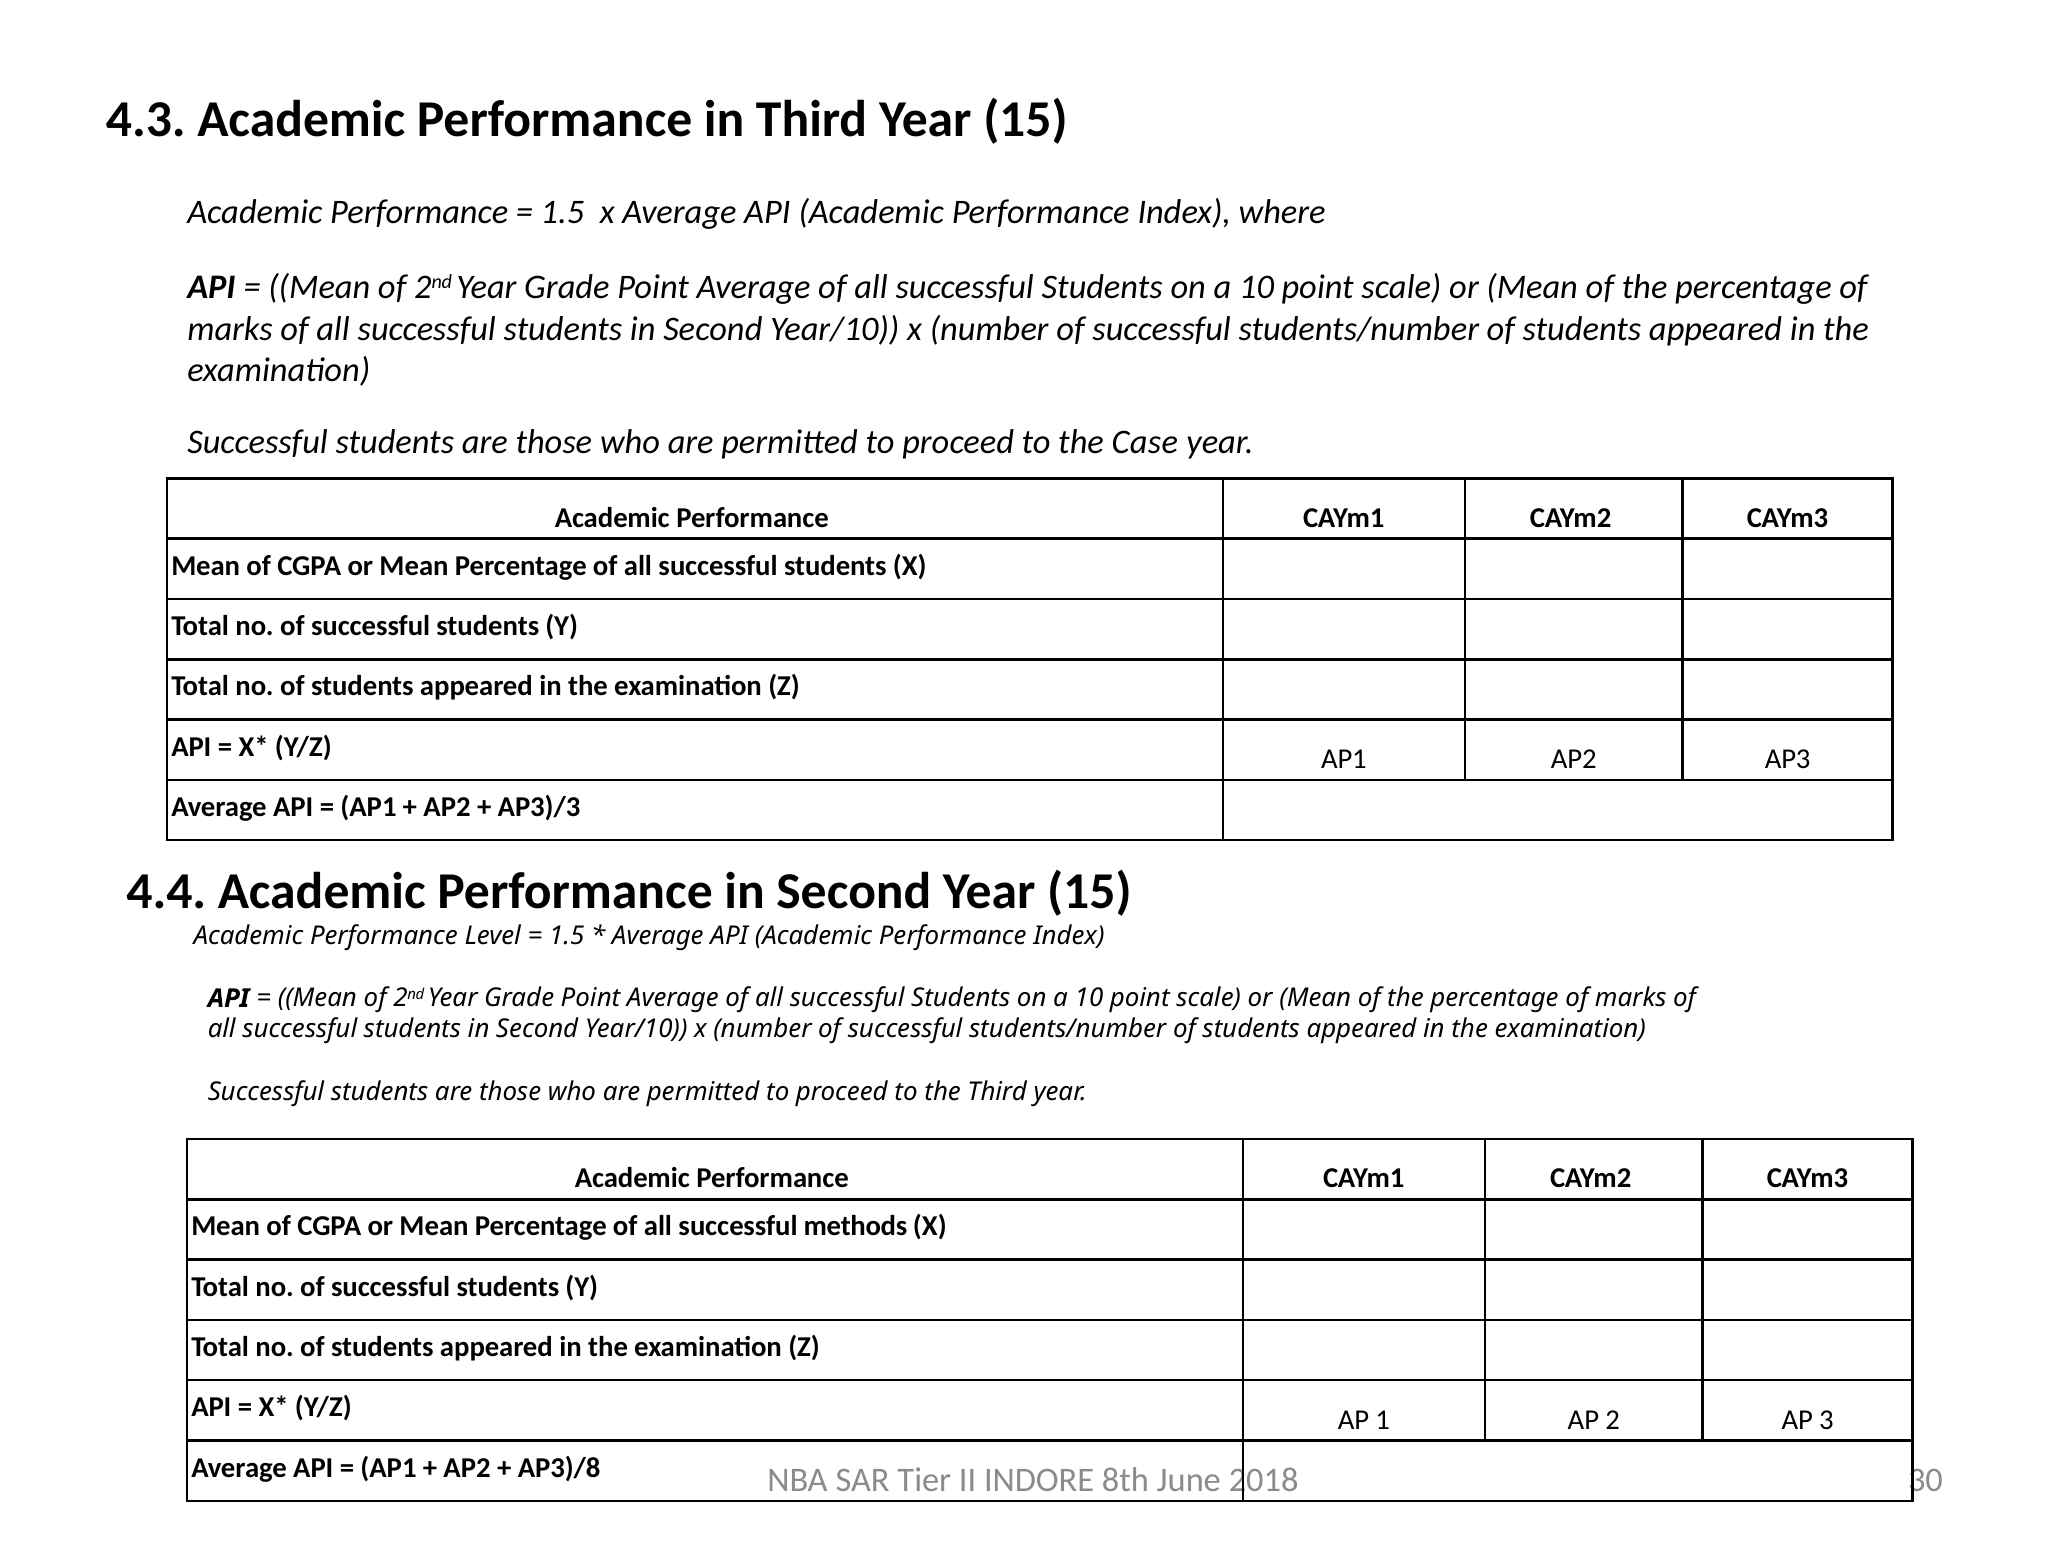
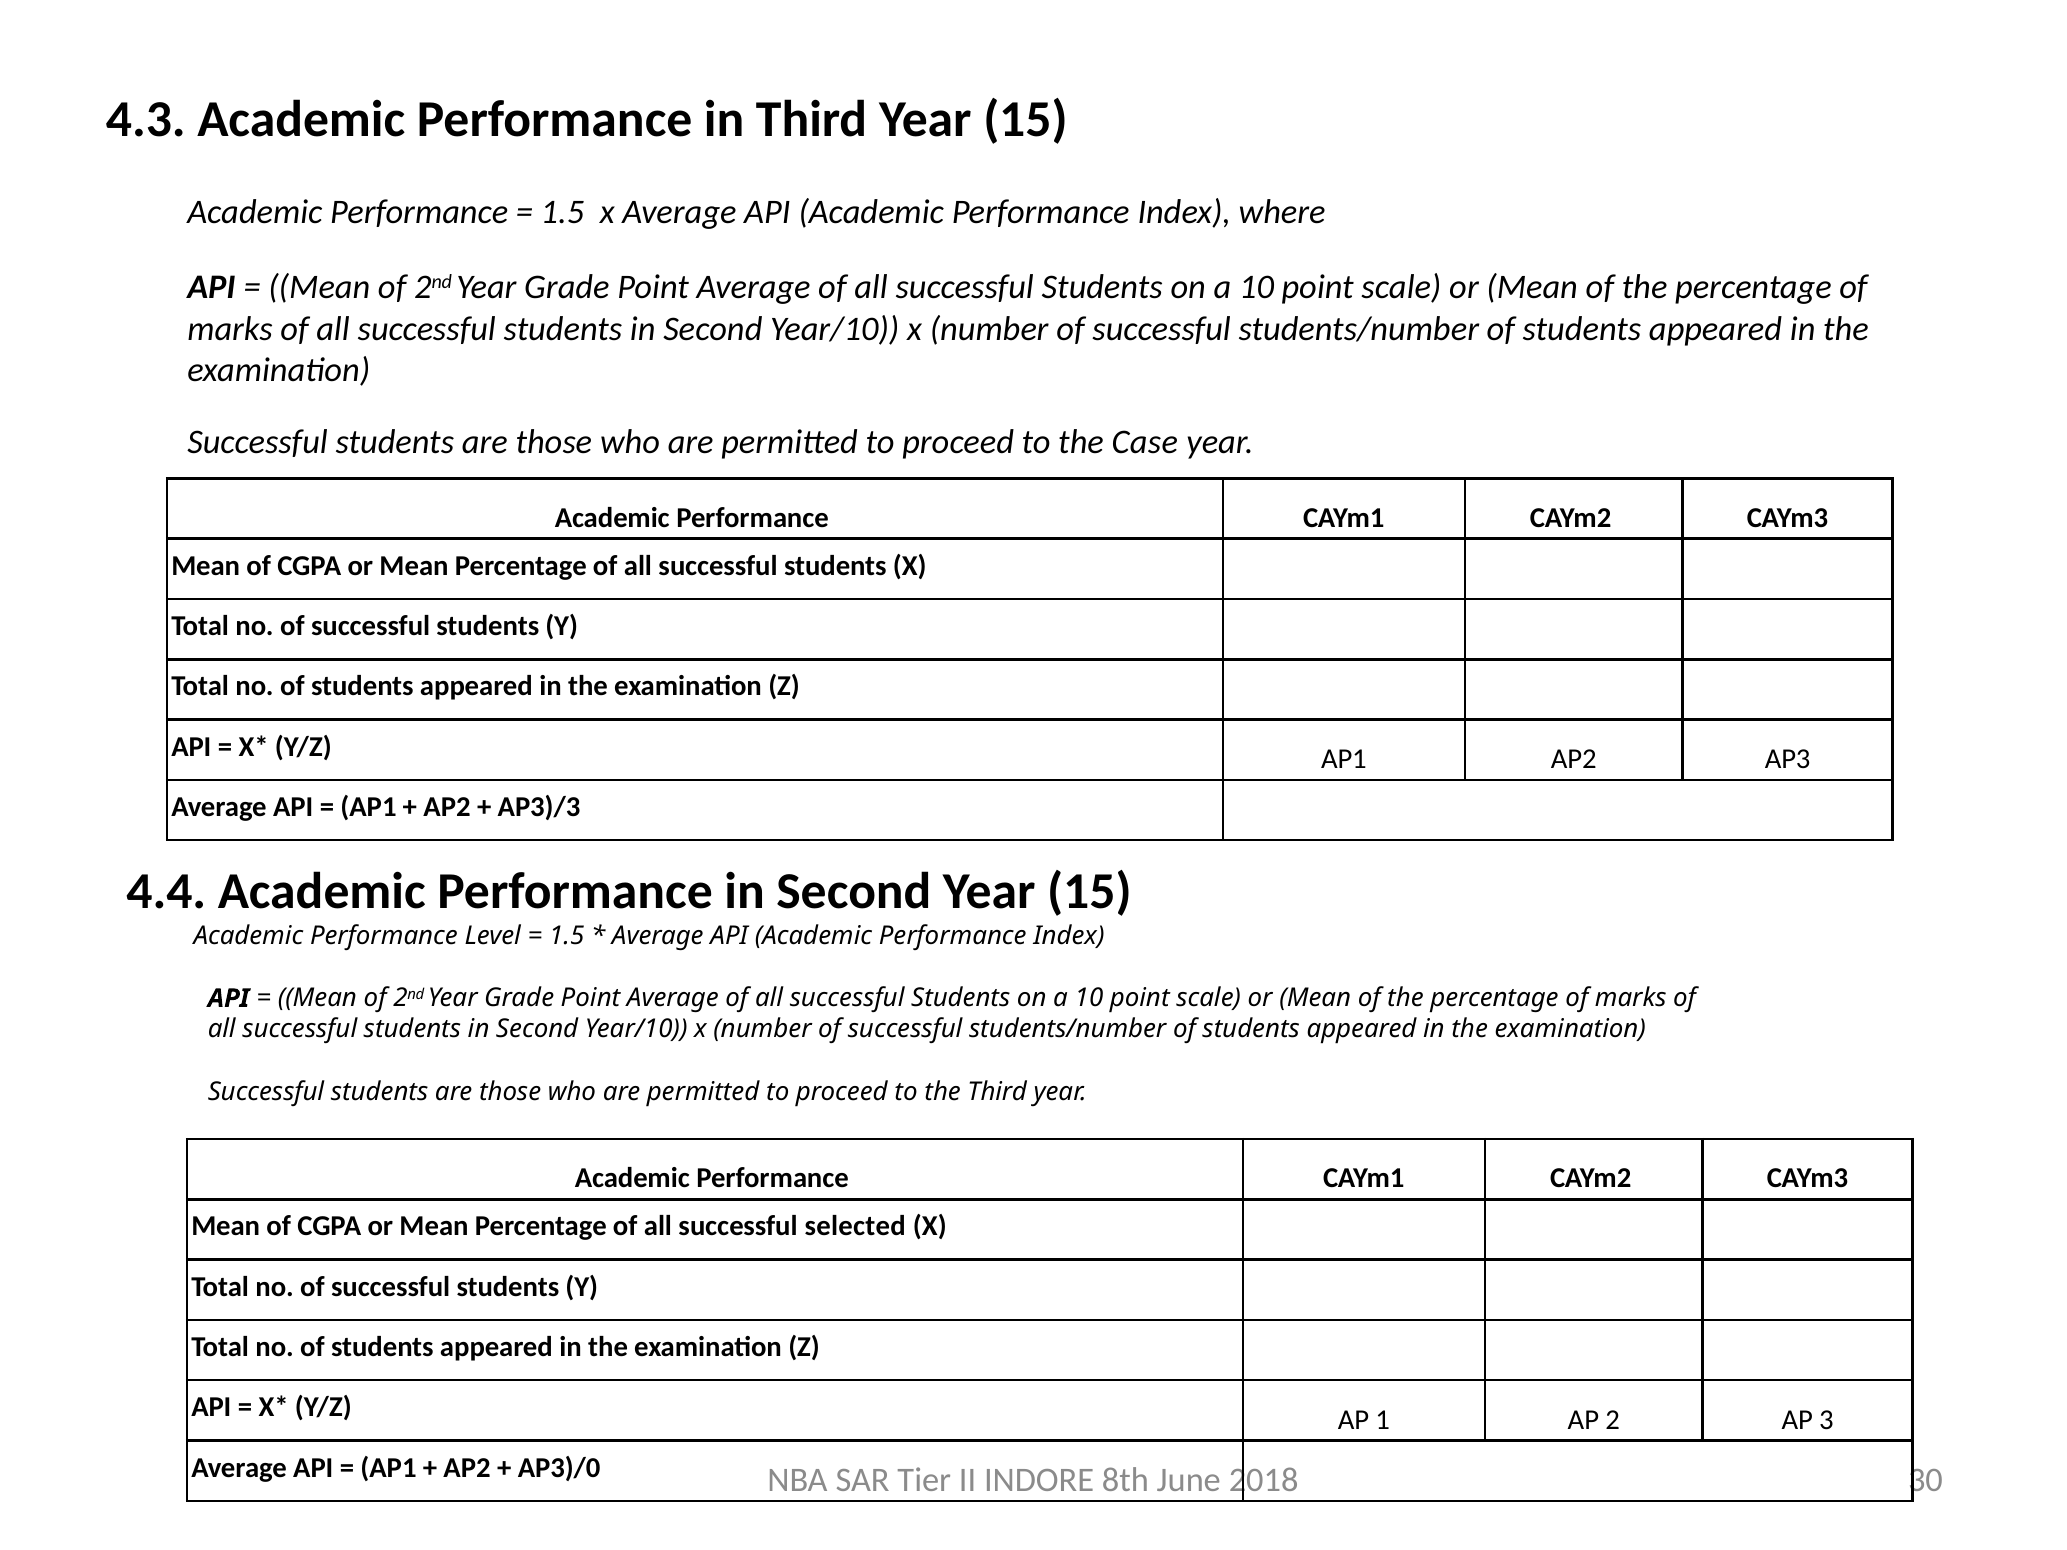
methods: methods -> selected
AP3)/8: AP3)/8 -> AP3)/0
